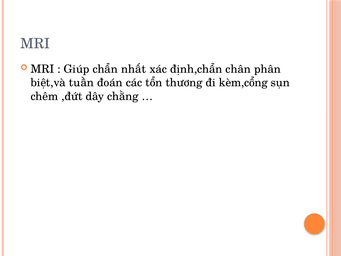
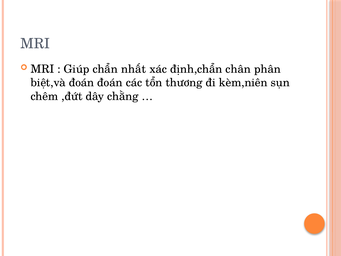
biệt,và tuần: tuần -> đoán
kèm,cổng: kèm,cổng -> kèm,niên
